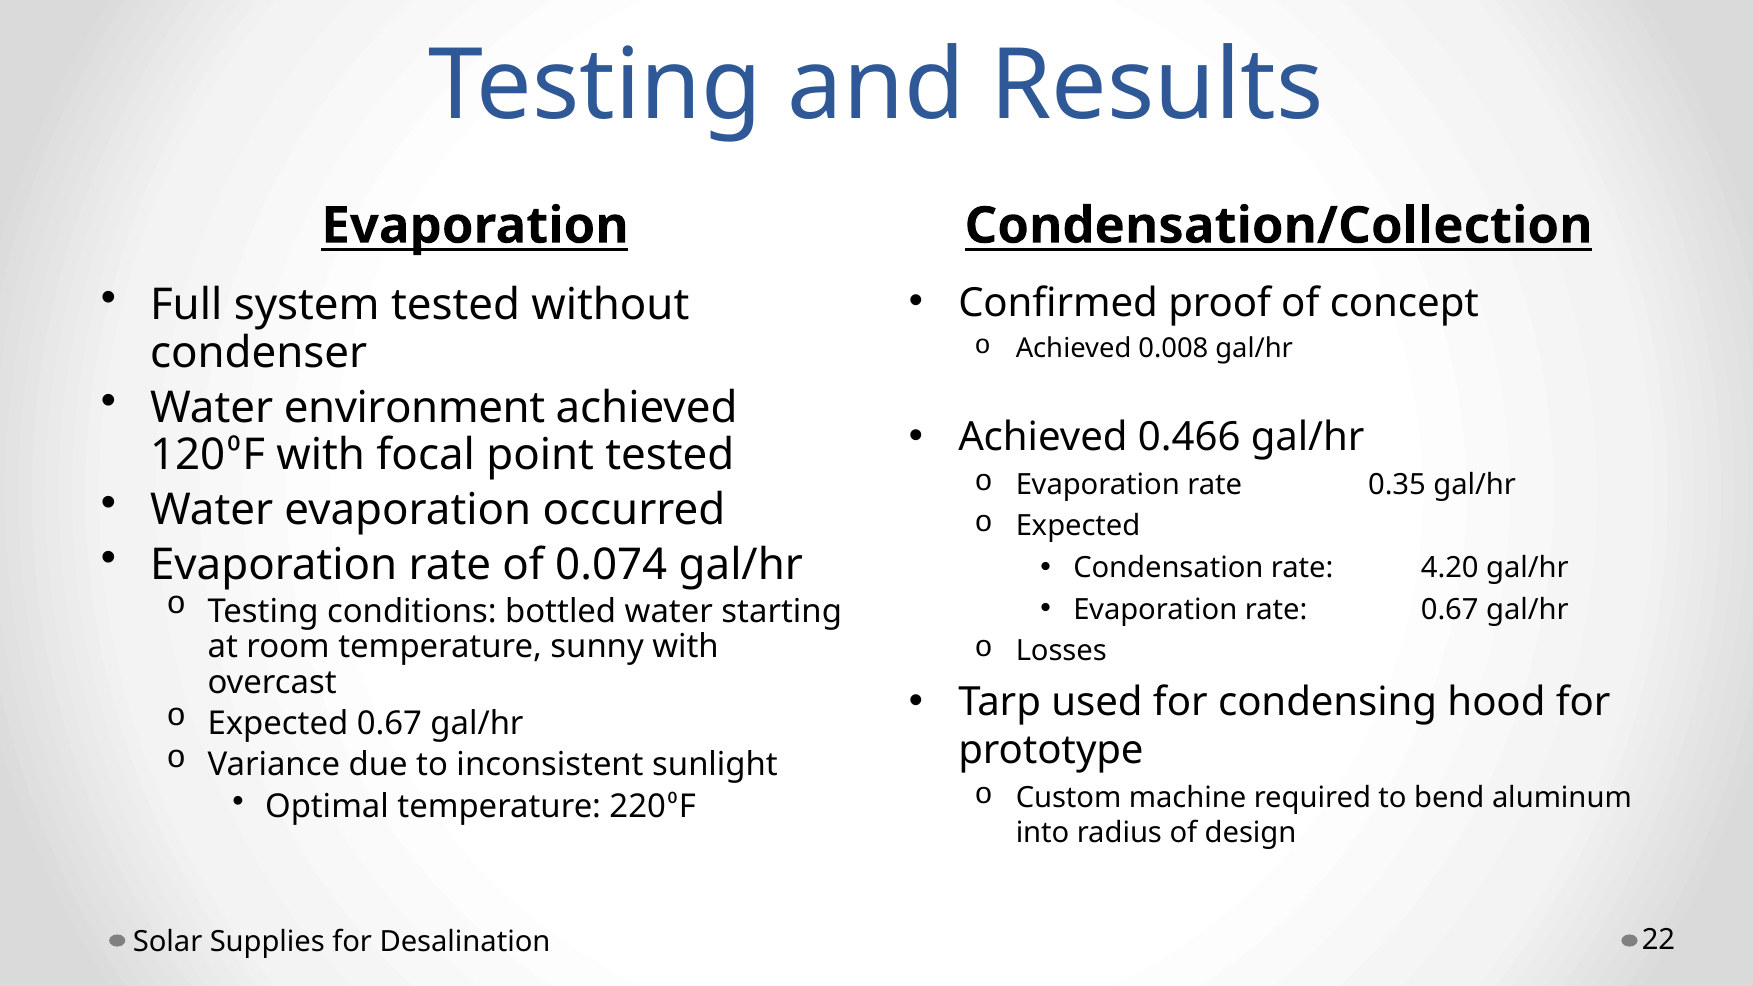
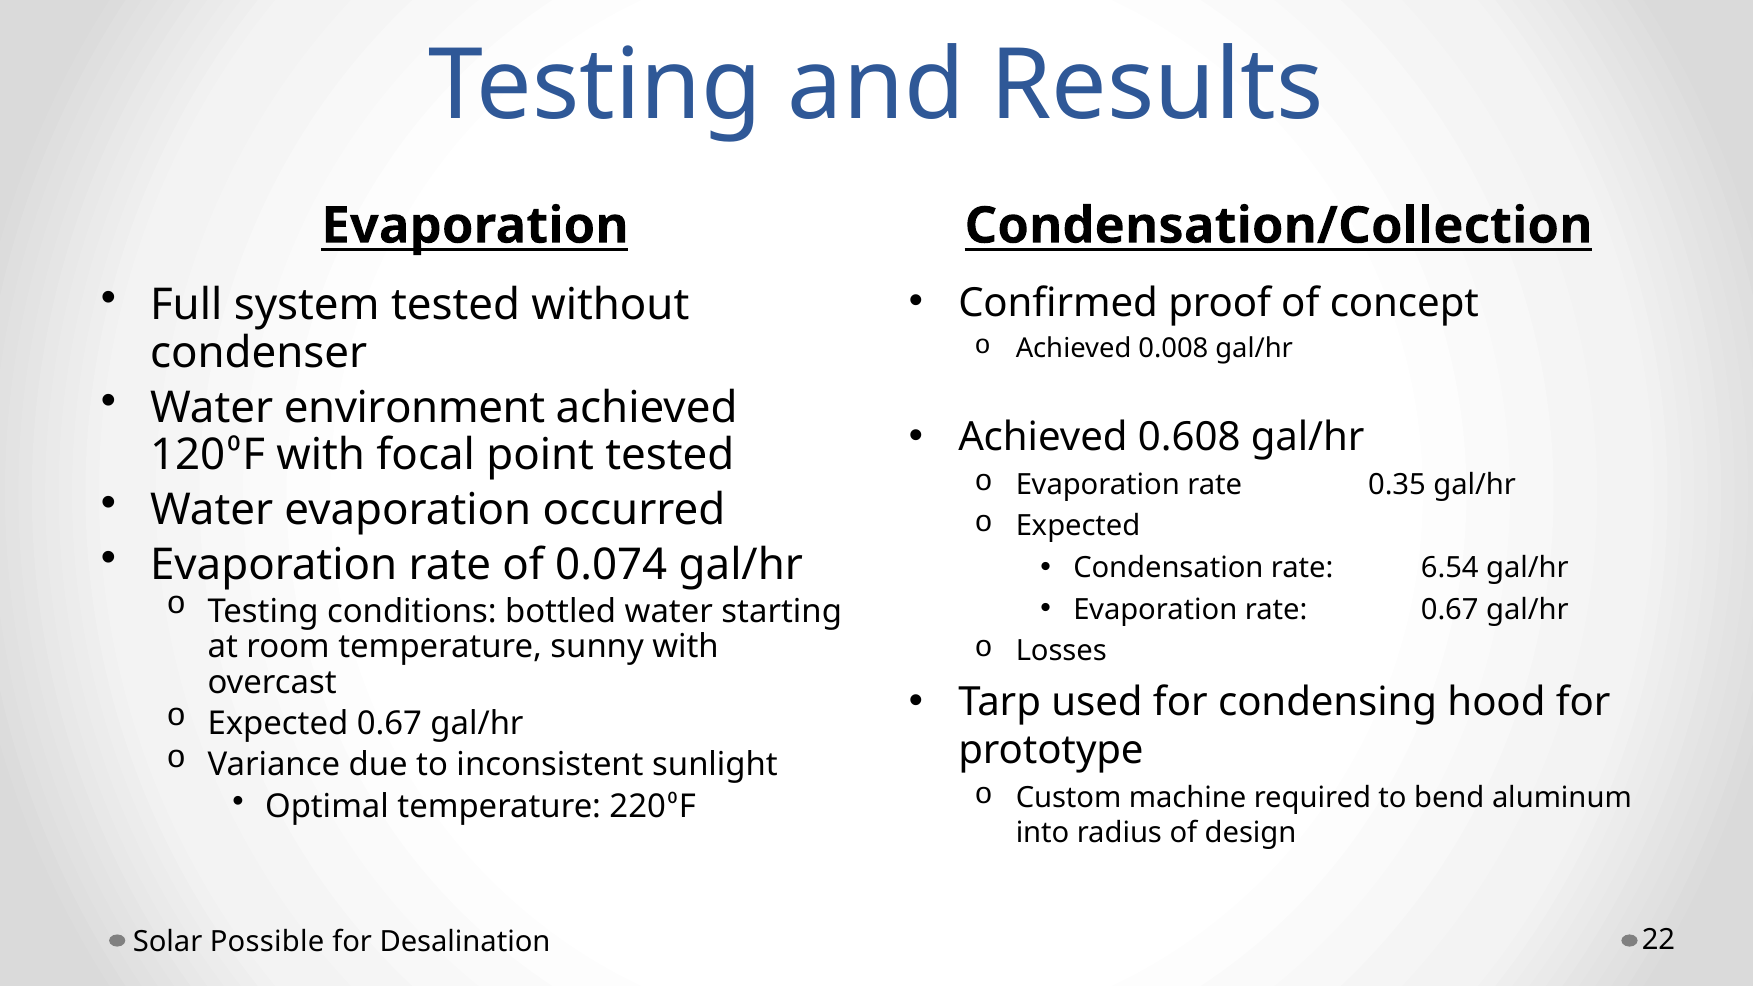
0.466: 0.466 -> 0.608
4.20: 4.20 -> 6.54
Supplies: Supplies -> Possible
